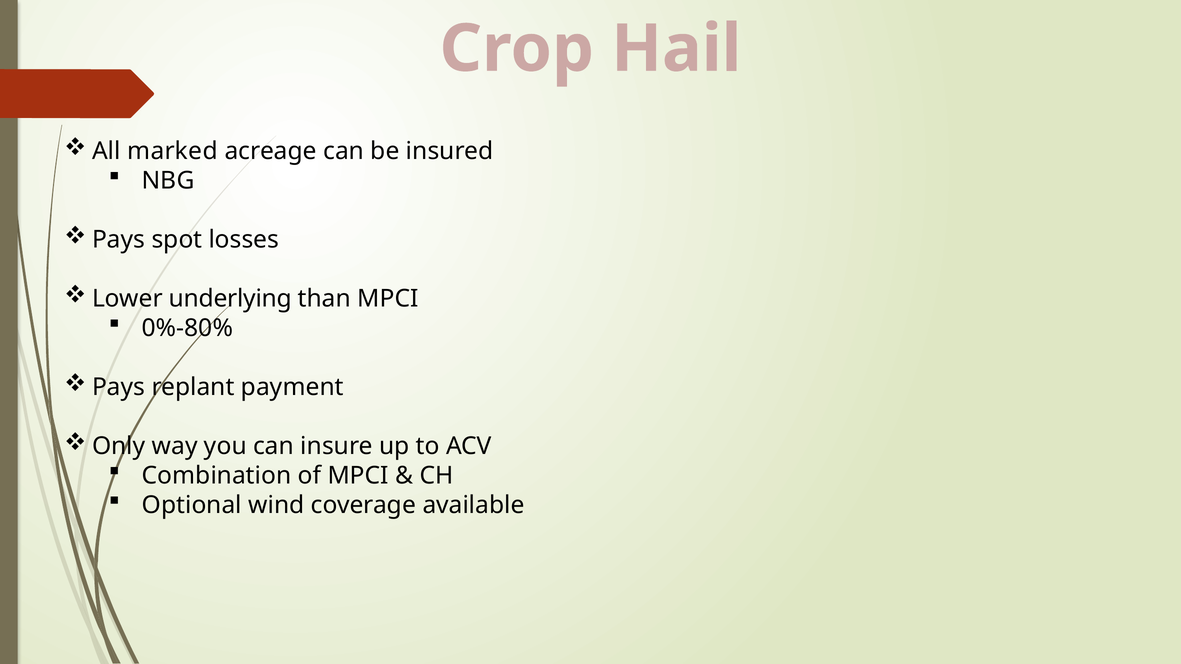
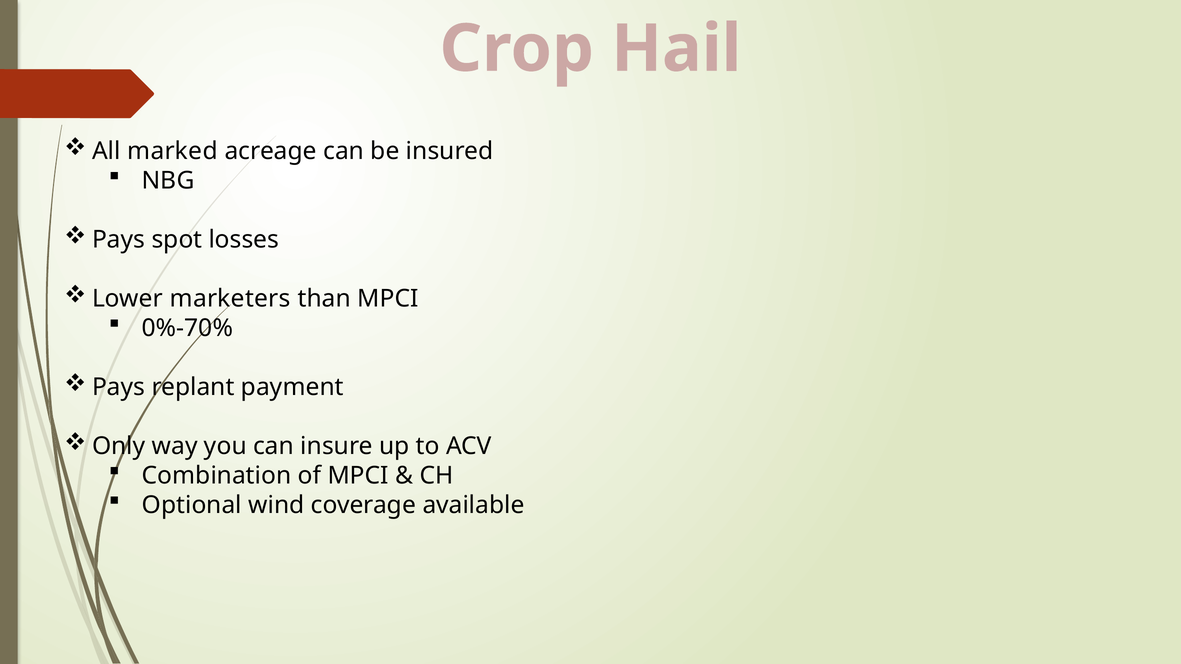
underlying: underlying -> marketers
0%-80%: 0%-80% -> 0%-70%
